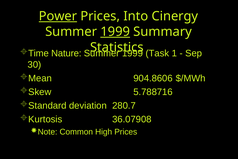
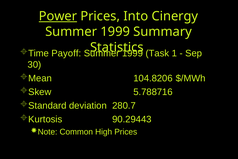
1999 at (115, 32) underline: present -> none
Nature: Nature -> Payoff
904.8606: 904.8606 -> 104.8206
36.07908: 36.07908 -> 90.29443
